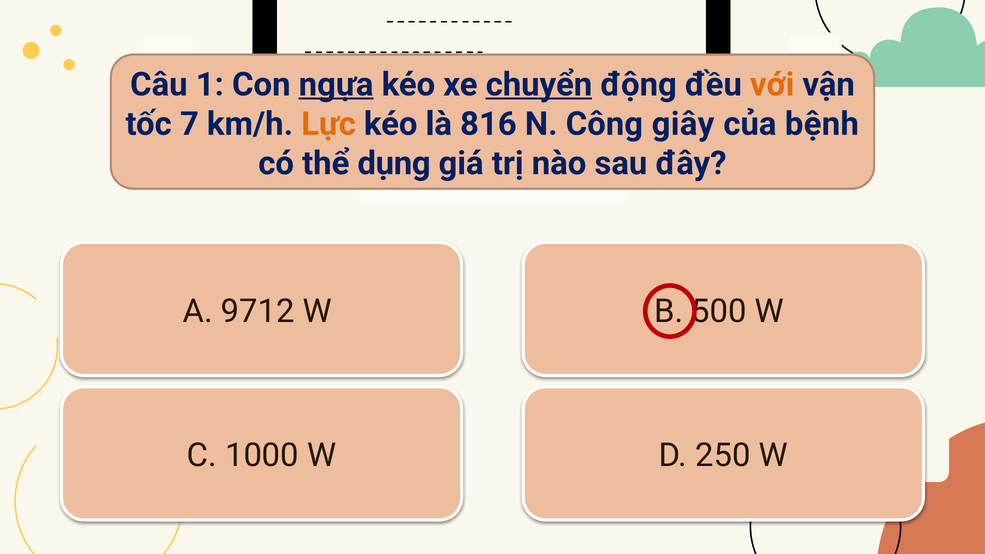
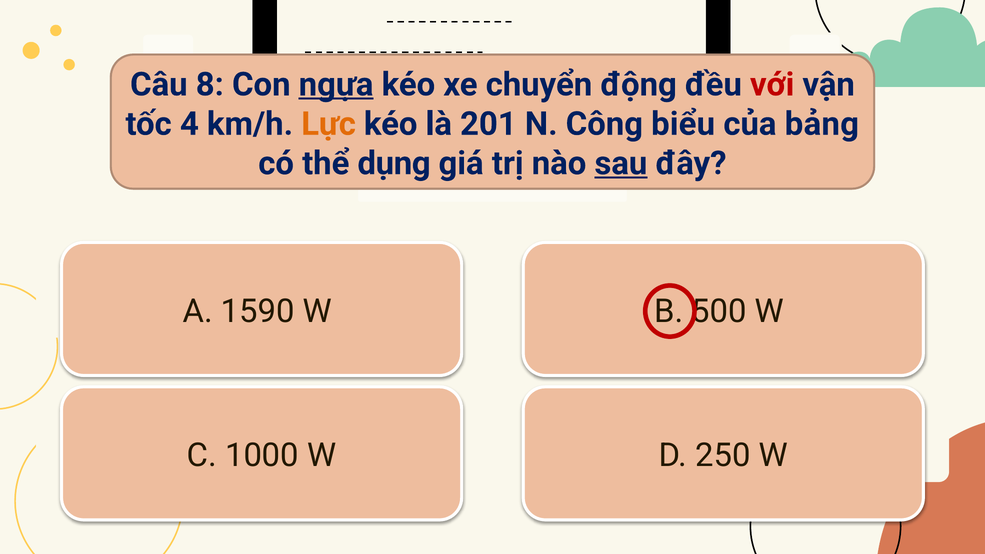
1: 1 -> 8
chuyển underline: present -> none
với colour: orange -> red
7: 7 -> 4
816: 816 -> 201
giây: giây -> biểu
bệnh: bệnh -> bảng
sau underline: none -> present
9712: 9712 -> 1590
